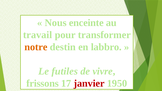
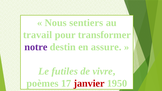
enceinte: enceinte -> sentiers
notre colour: orange -> purple
labbro: labbro -> assure
frissons: frissons -> poèmes
